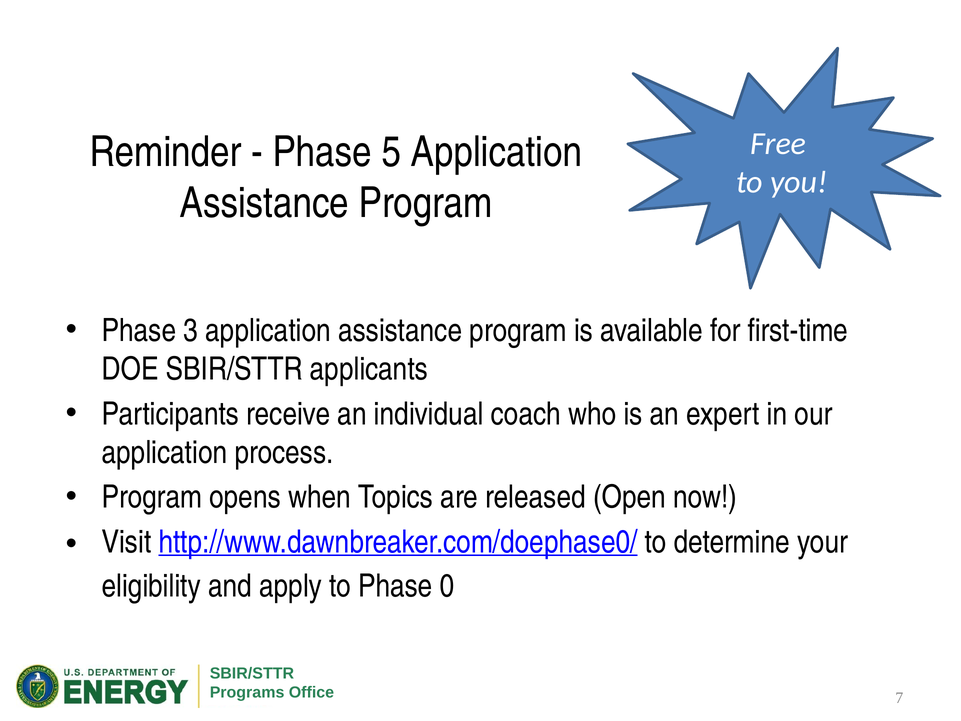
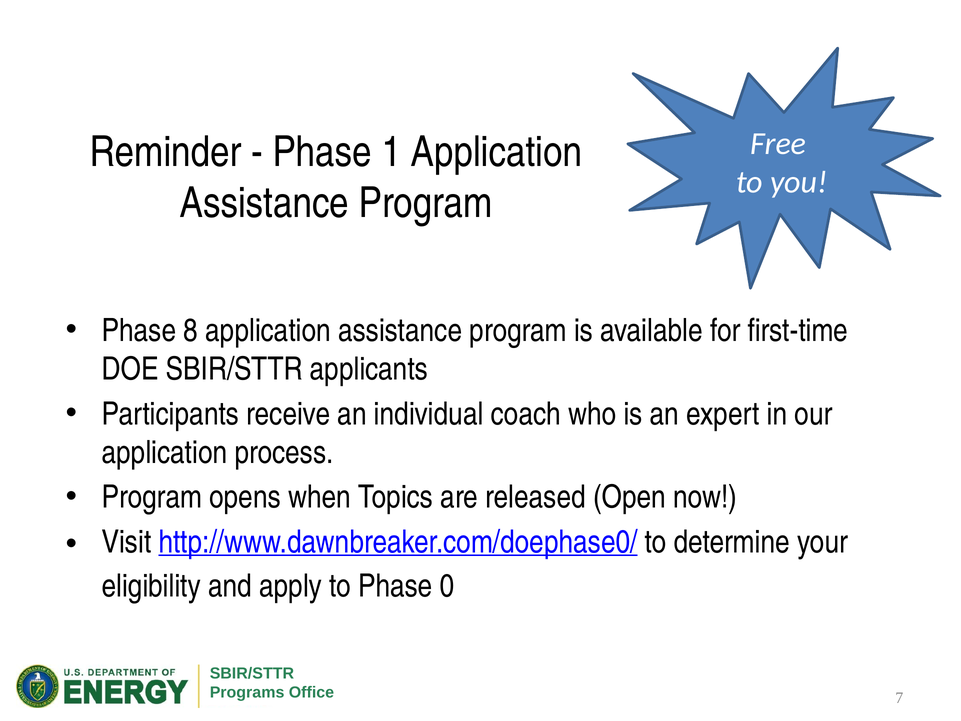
5: 5 -> 1
3: 3 -> 8
